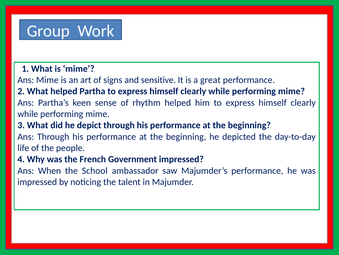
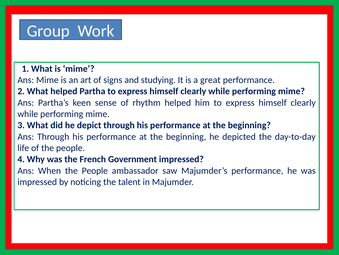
sensitive: sensitive -> studying
When the School: School -> People
